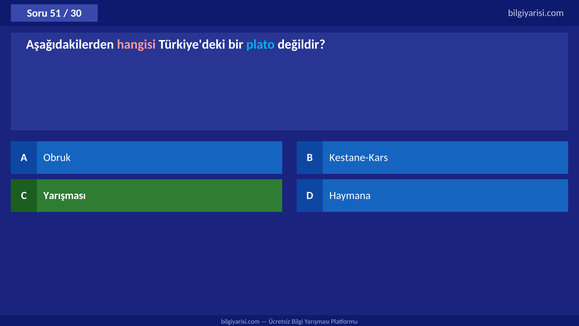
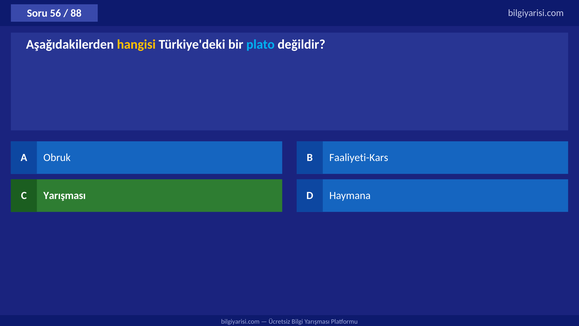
51: 51 -> 56
30: 30 -> 88
hangisi colour: pink -> yellow
Kestane-Kars: Kestane-Kars -> Faaliyeti-Kars
